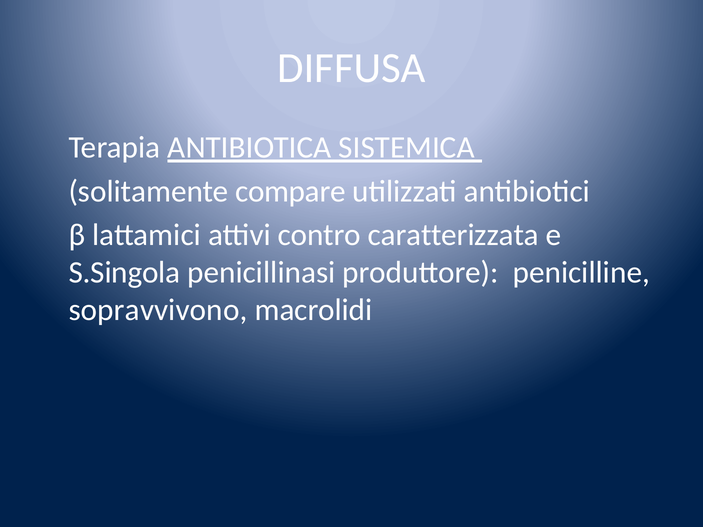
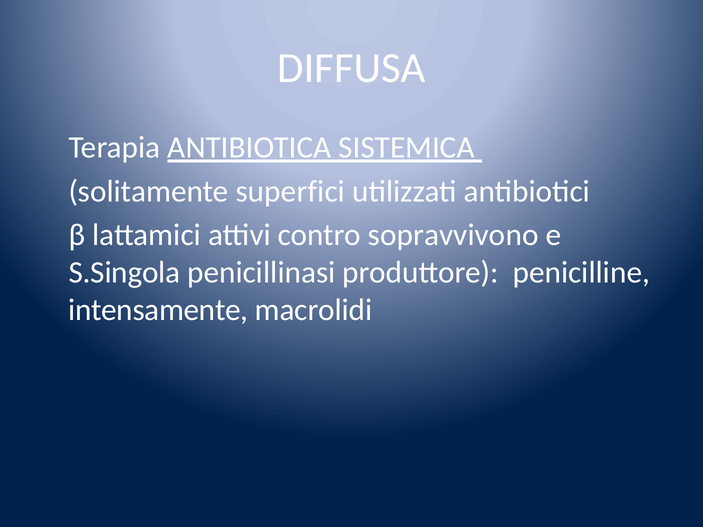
compare: compare -> superfici
caratterizzata: caratterizzata -> sopravvivono
sopravvivono: sopravvivono -> intensamente
